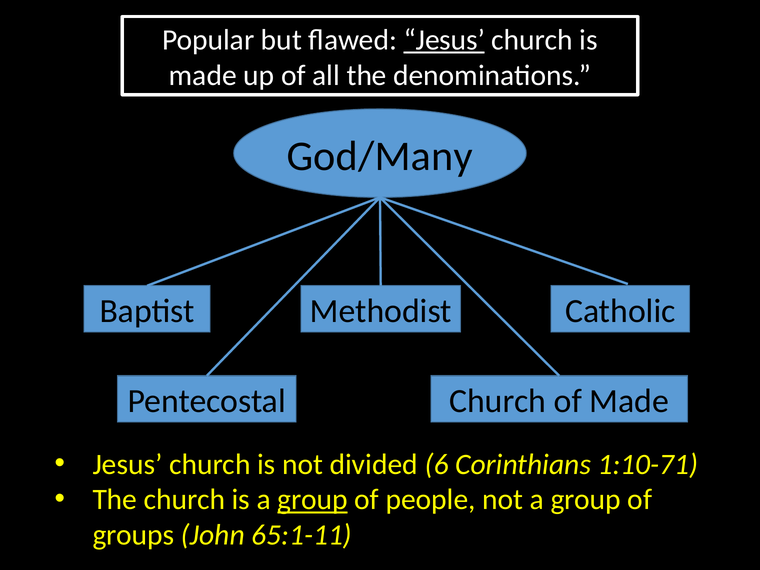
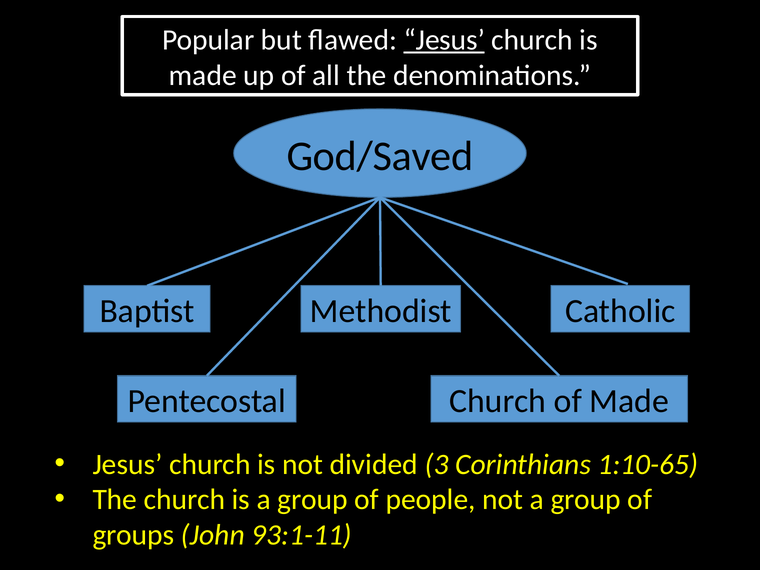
God/Many: God/Many -> God/Saved
6: 6 -> 3
1:10-71: 1:10-71 -> 1:10-65
group at (313, 500) underline: present -> none
65:1-11: 65:1-11 -> 93:1-11
